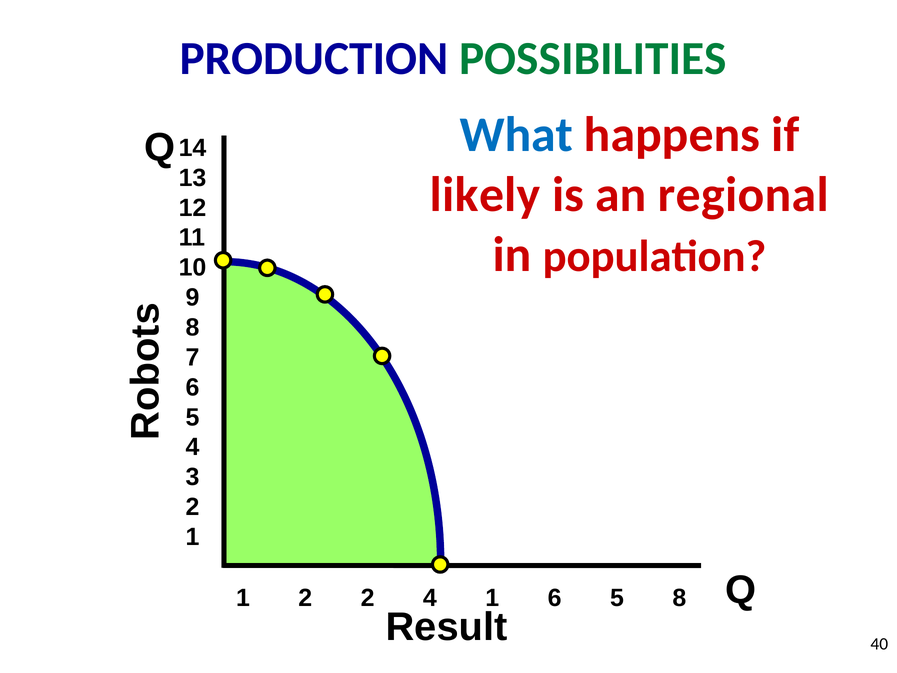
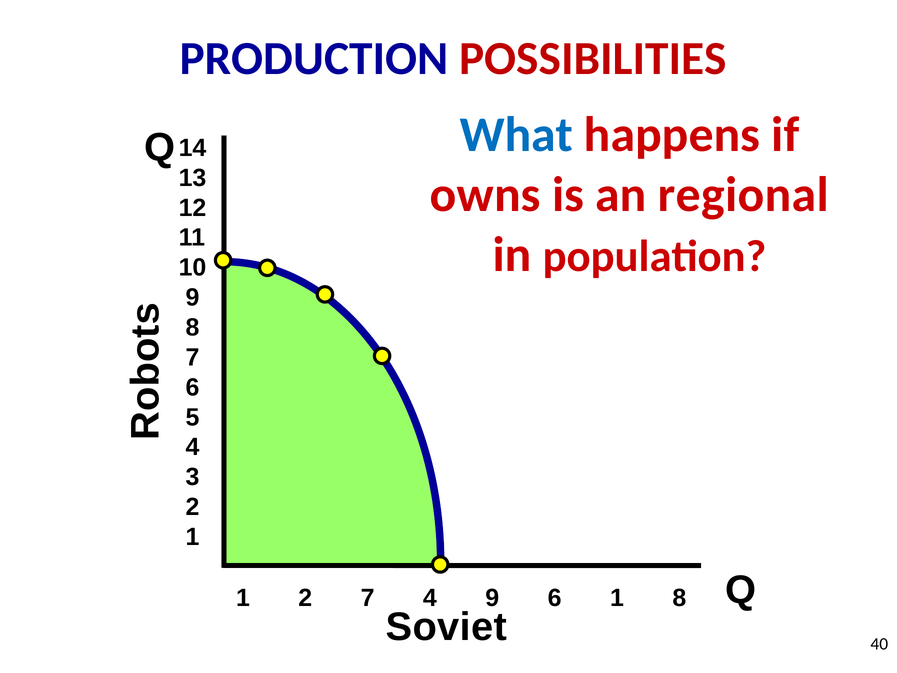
POSSIBILITIES colour: green -> red
likely: likely -> owns
2 2: 2 -> 7
4 1: 1 -> 9
5 at (617, 598): 5 -> 1
Result: Result -> Soviet
